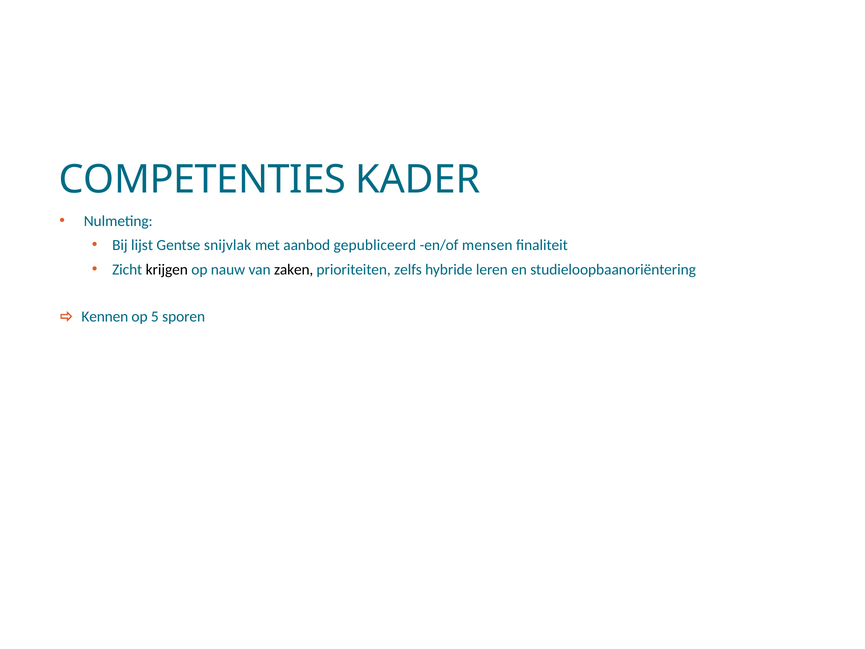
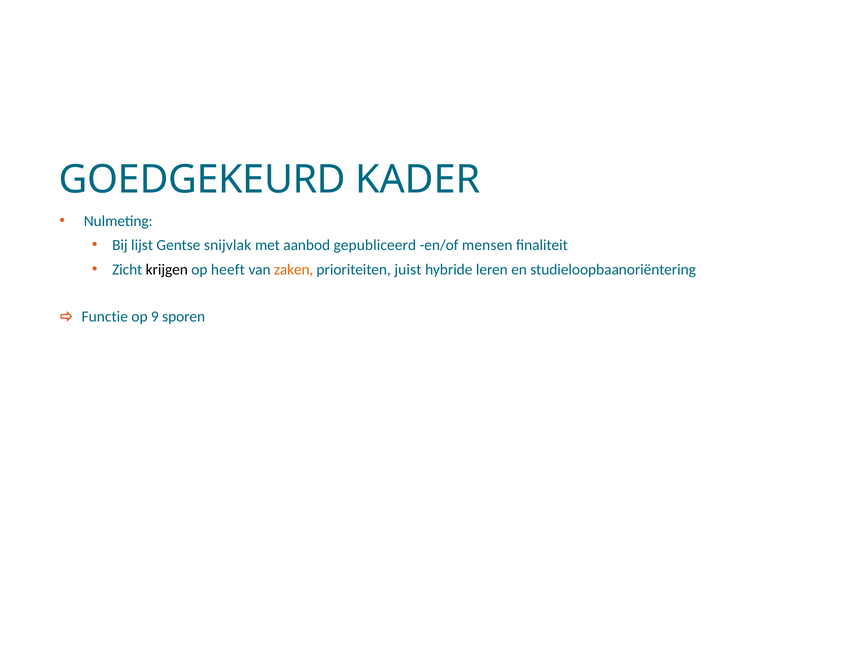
COMPETENTIES: COMPETENTIES -> GOEDGEKEURD
nauw: nauw -> heeft
zaken colour: black -> orange
zelfs: zelfs -> juist
Kennen: Kennen -> Functie
5: 5 -> 9
